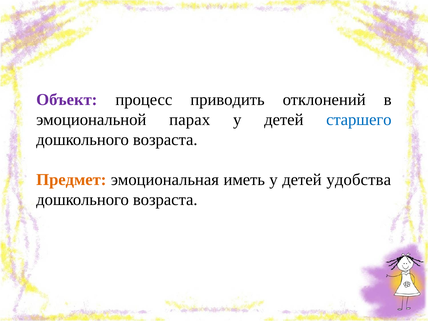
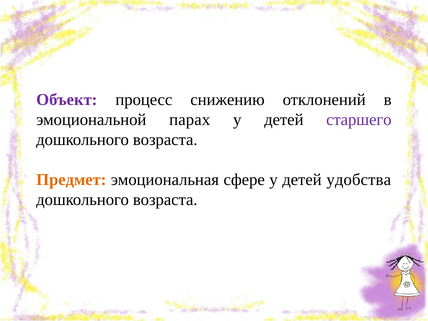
приводить: приводить -> снижению
старшего colour: blue -> purple
иметь: иметь -> сфере
